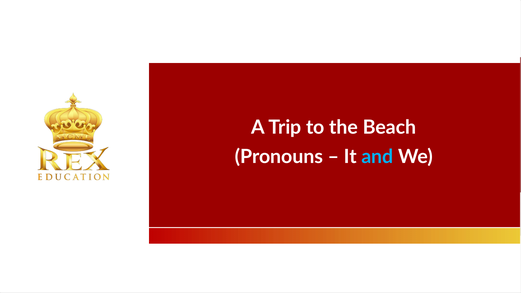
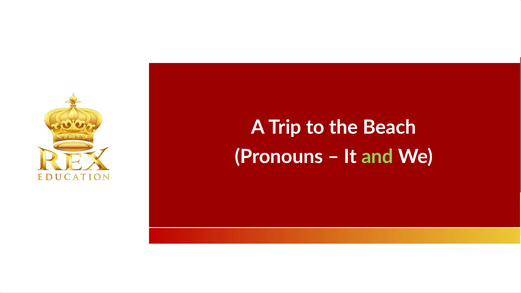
and colour: light blue -> light green
